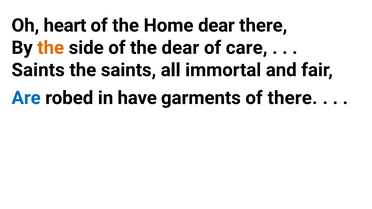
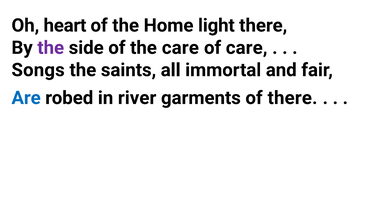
Home dear: dear -> light
the at (51, 48) colour: orange -> purple
the dear: dear -> care
Saints at (38, 70): Saints -> Songs
have: have -> river
